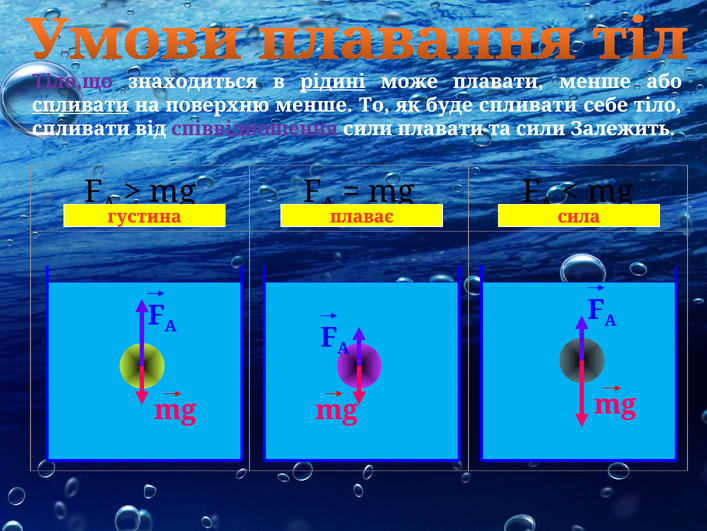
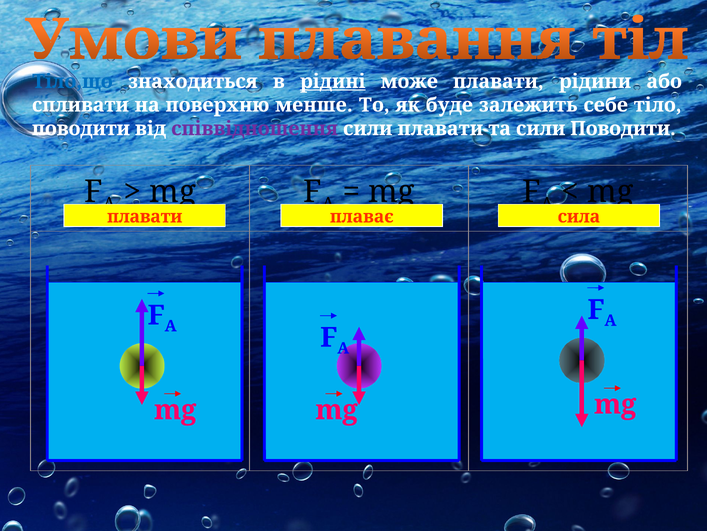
Тіло,що colour: purple -> blue
плавати менше: менше -> рідини
спливати at (80, 105) underline: present -> none
буде спливати: спливати -> залежить
спливати at (81, 128): спливати -> поводити
сили Залежить: Залежить -> Поводити
густина at (145, 216): густина -> плавати
